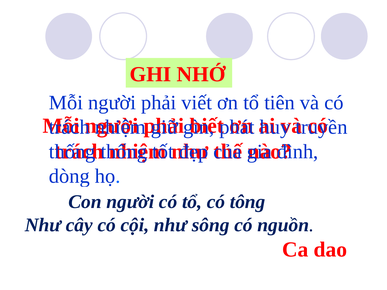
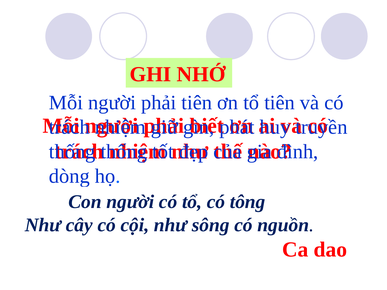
phải viết: viết -> tiên
